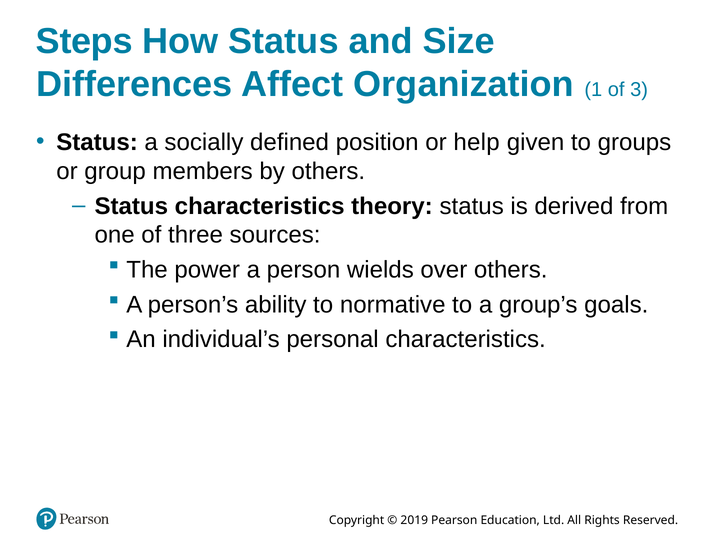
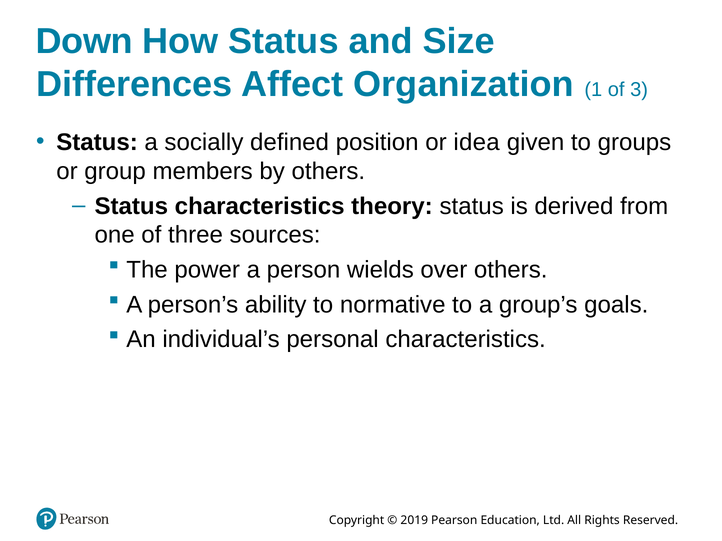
Steps: Steps -> Down
help: help -> idea
